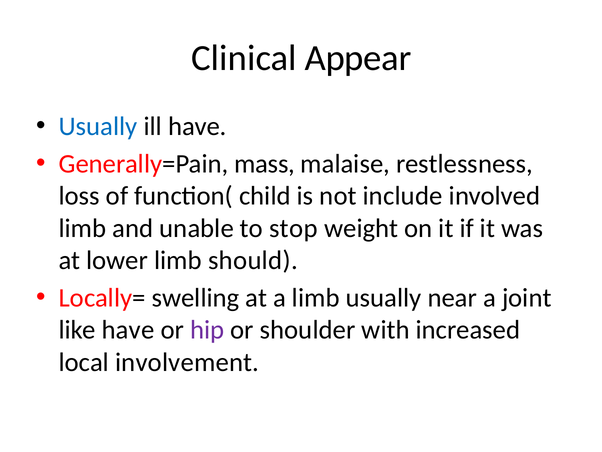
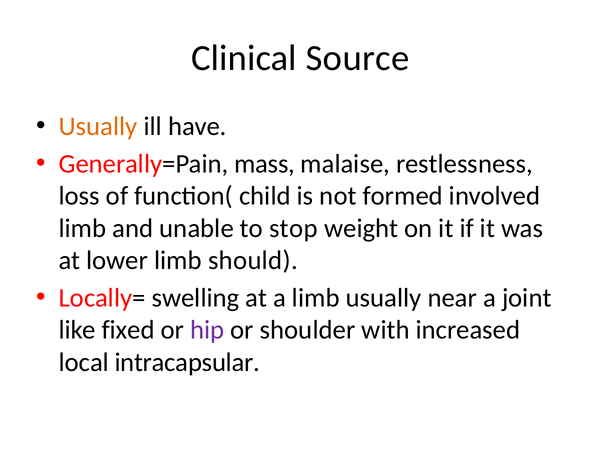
Appear: Appear -> Source
Usually at (98, 126) colour: blue -> orange
include: include -> formed
like have: have -> fixed
involvement: involvement -> intracapsular
